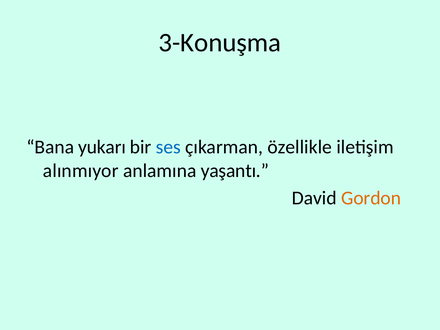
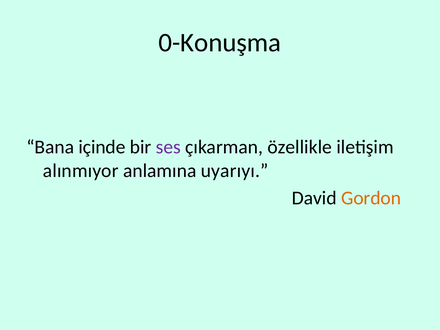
3-Konuşma: 3-Konuşma -> 0-Konuşma
yukarı: yukarı -> içinde
ses colour: blue -> purple
yaşantı: yaşantı -> uyarıyı
